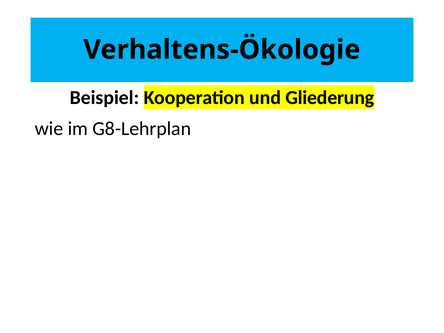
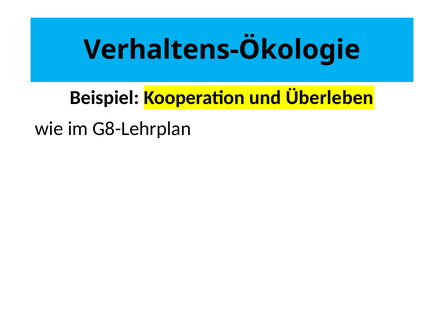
Gliederung: Gliederung -> Überleben
